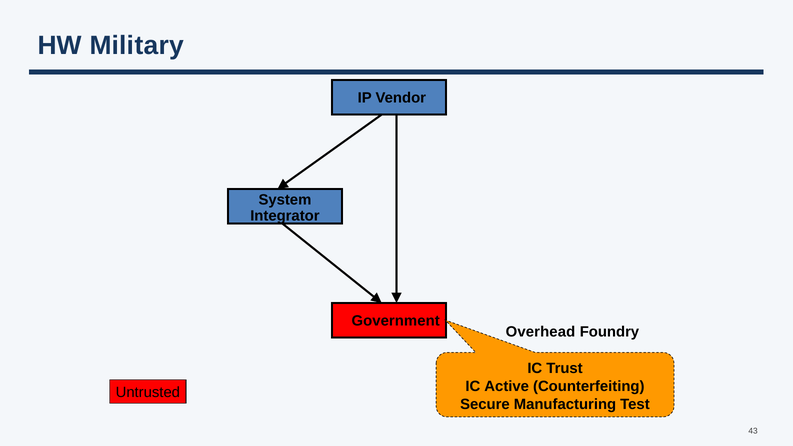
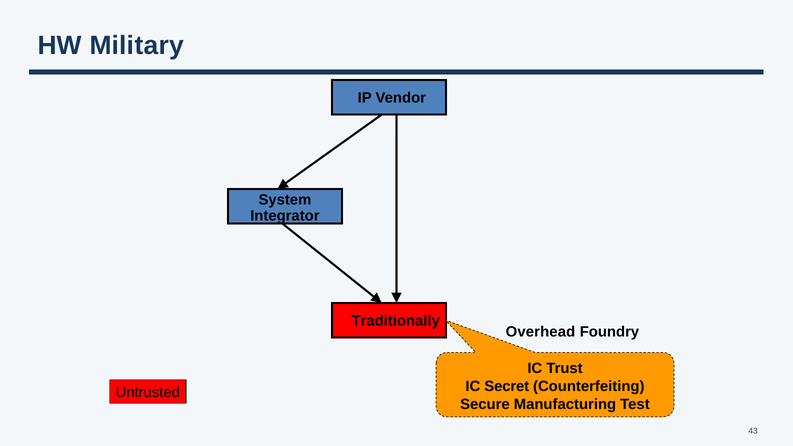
Government: Government -> Traditionally
Active: Active -> Secret
